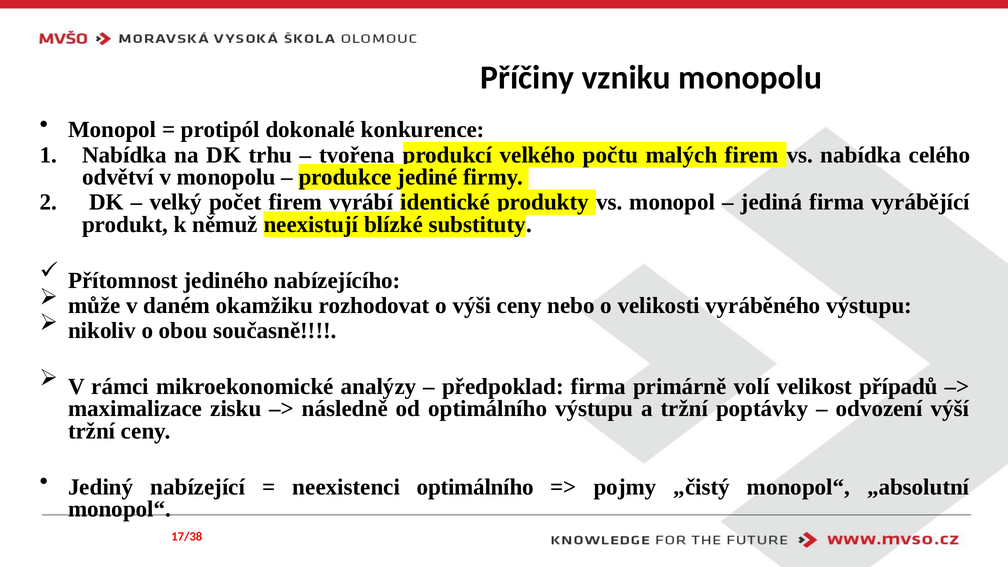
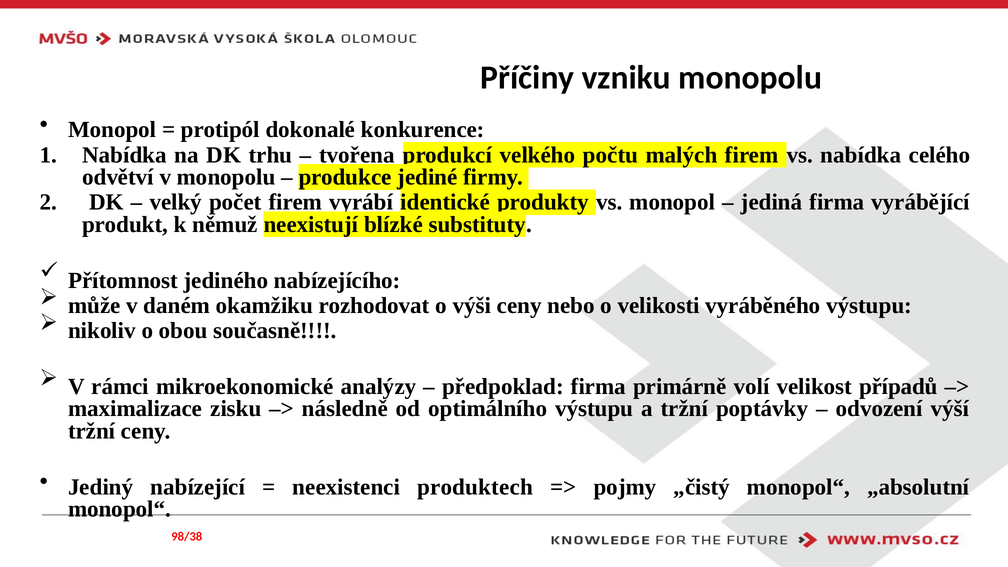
neexistenci optimálního: optimálního -> produktech
17/38: 17/38 -> 98/38
